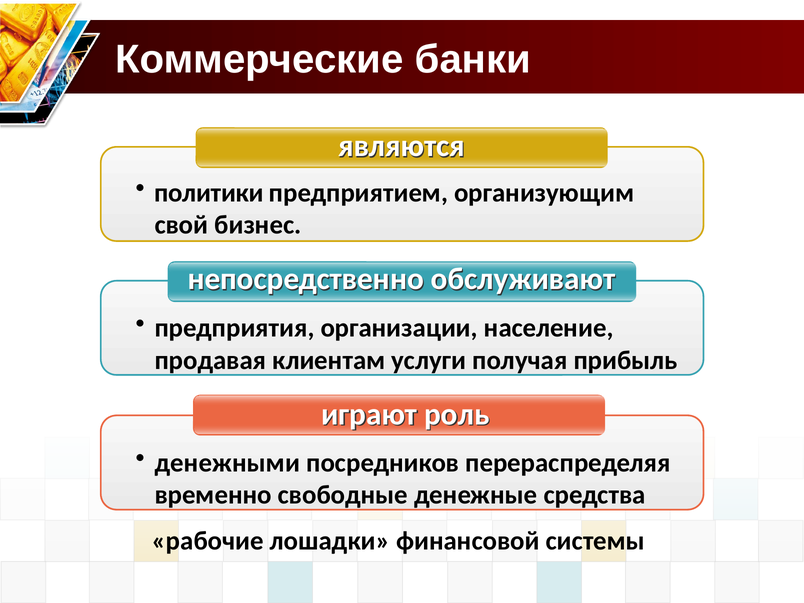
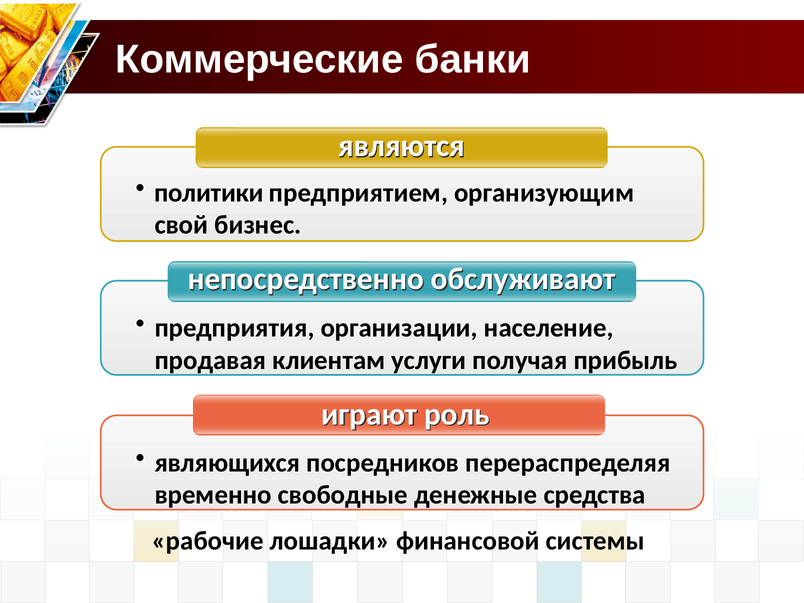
денежными: денежными -> являющихся
